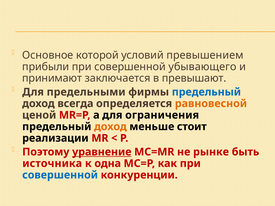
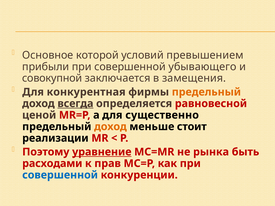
принимают: принимают -> совокупной
превышают: превышают -> замещения
предельными: предельными -> конкурентная
предельный at (206, 92) colour: blue -> orange
всегда underline: none -> present
равновесной colour: orange -> red
ограничения: ограничения -> существенно
рынке: рынке -> рынка
источника: источника -> расходами
одна: одна -> прав
